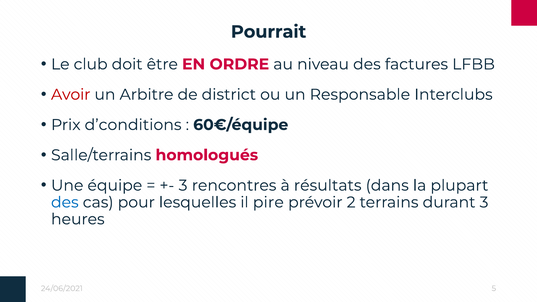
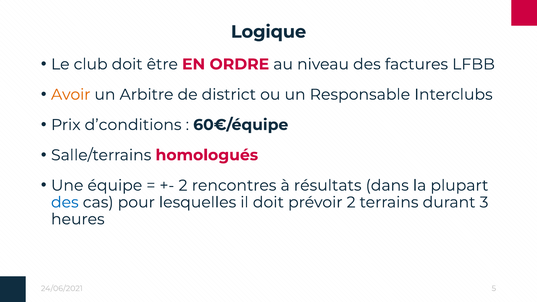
Pourrait: Pourrait -> Logique
Avoir colour: red -> orange
3 at (183, 185): 3 -> 2
il pire: pire -> doit
